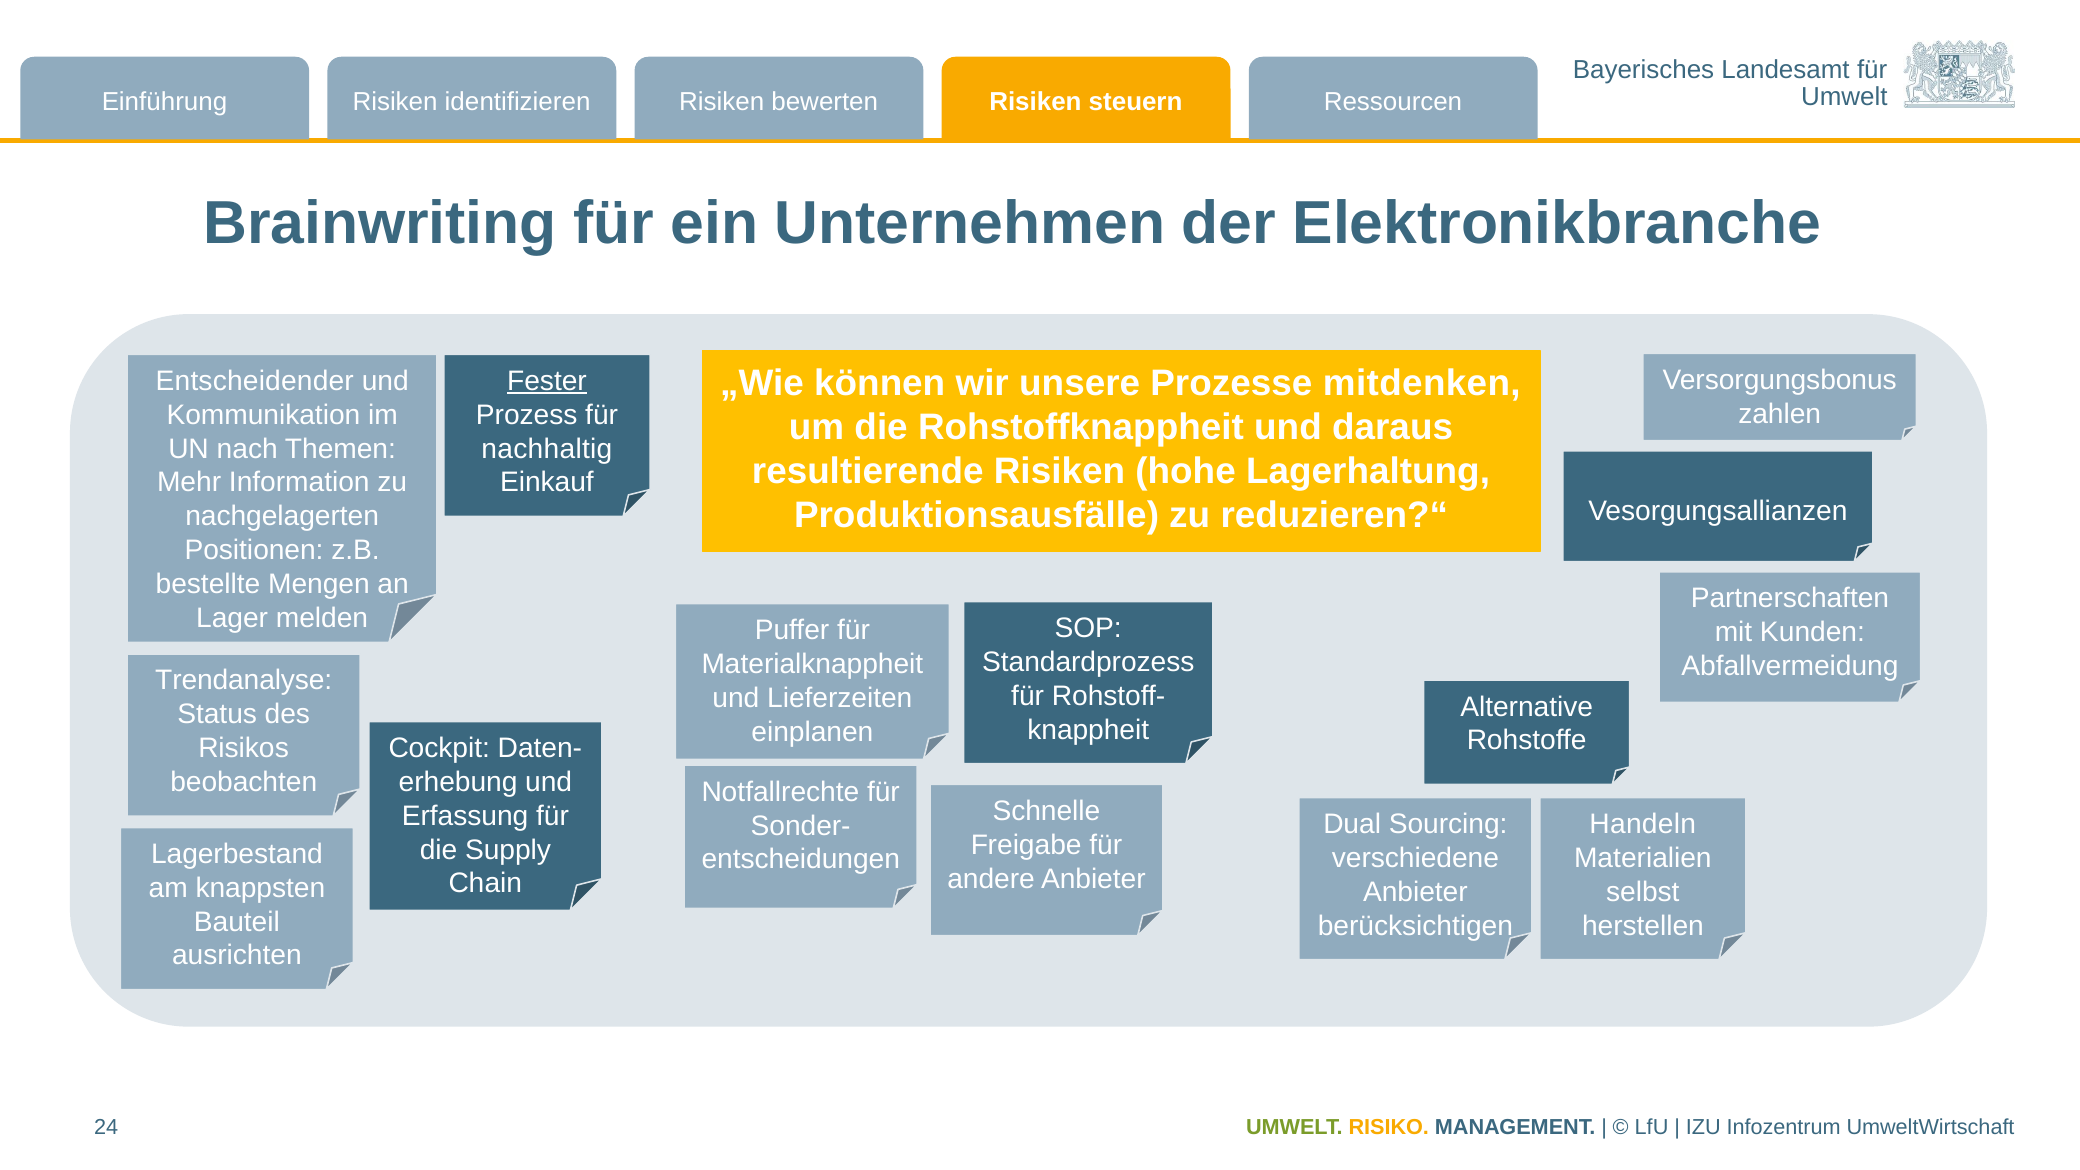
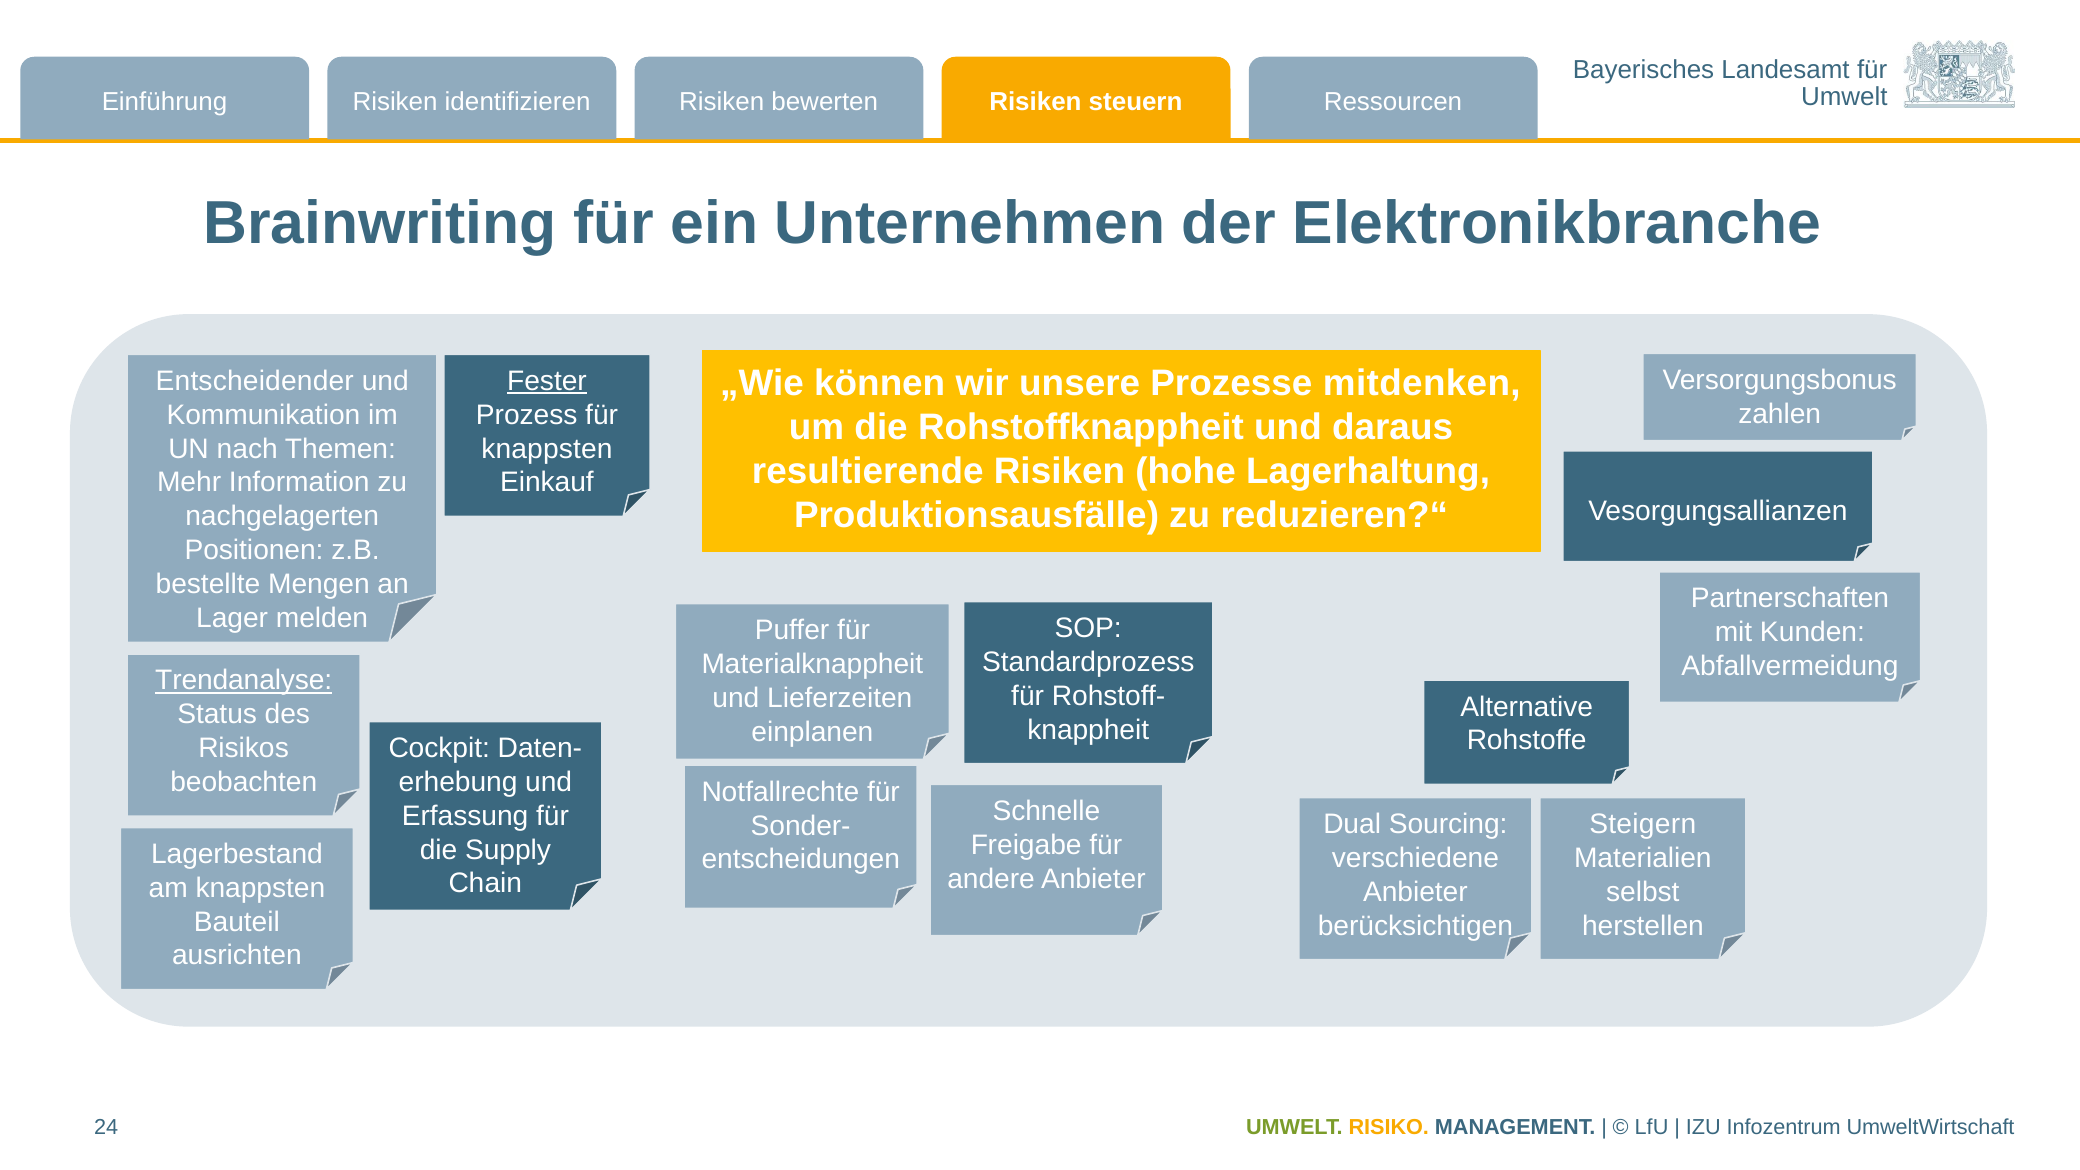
nachhaltig at (547, 449): nachhaltig -> knappsten
Trendanalyse underline: none -> present
Handeln: Handeln -> Steigern
